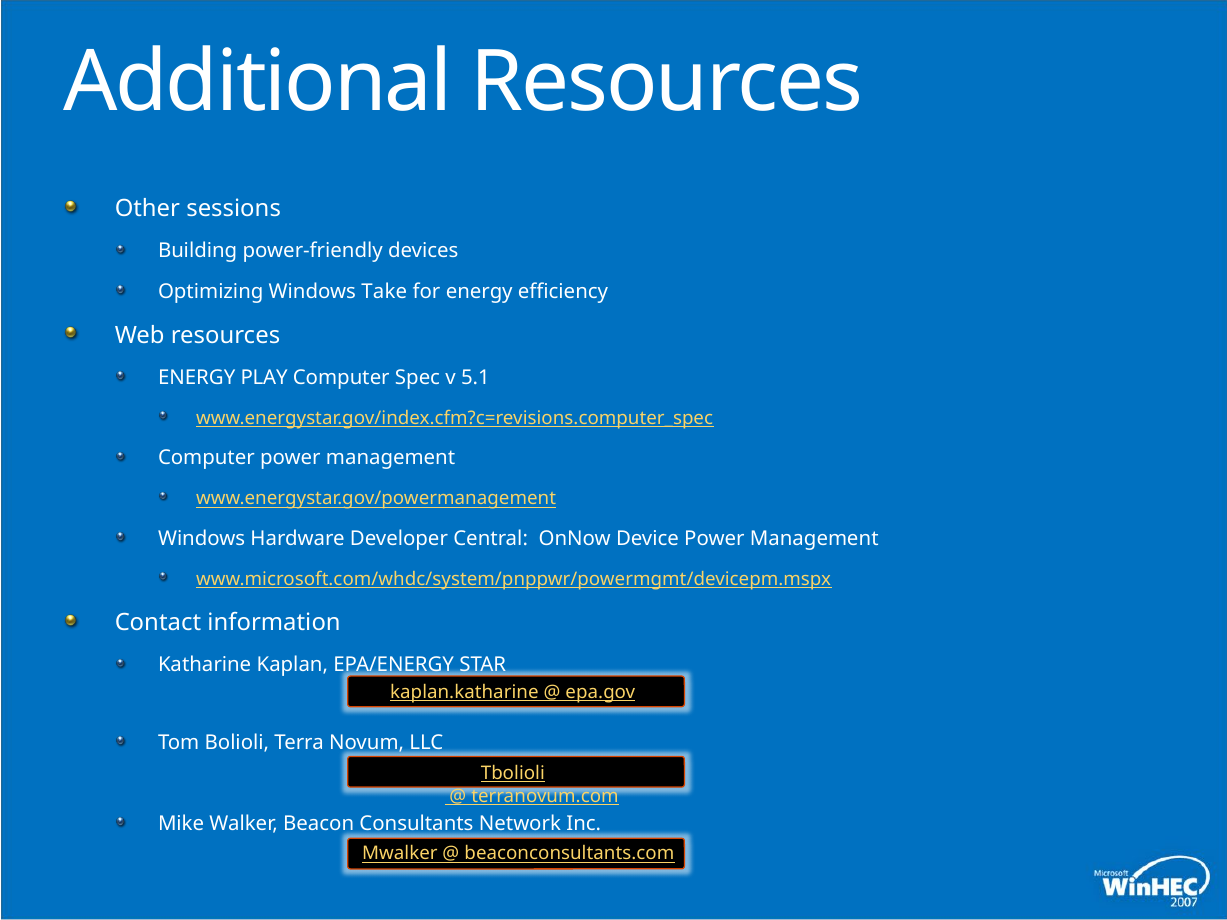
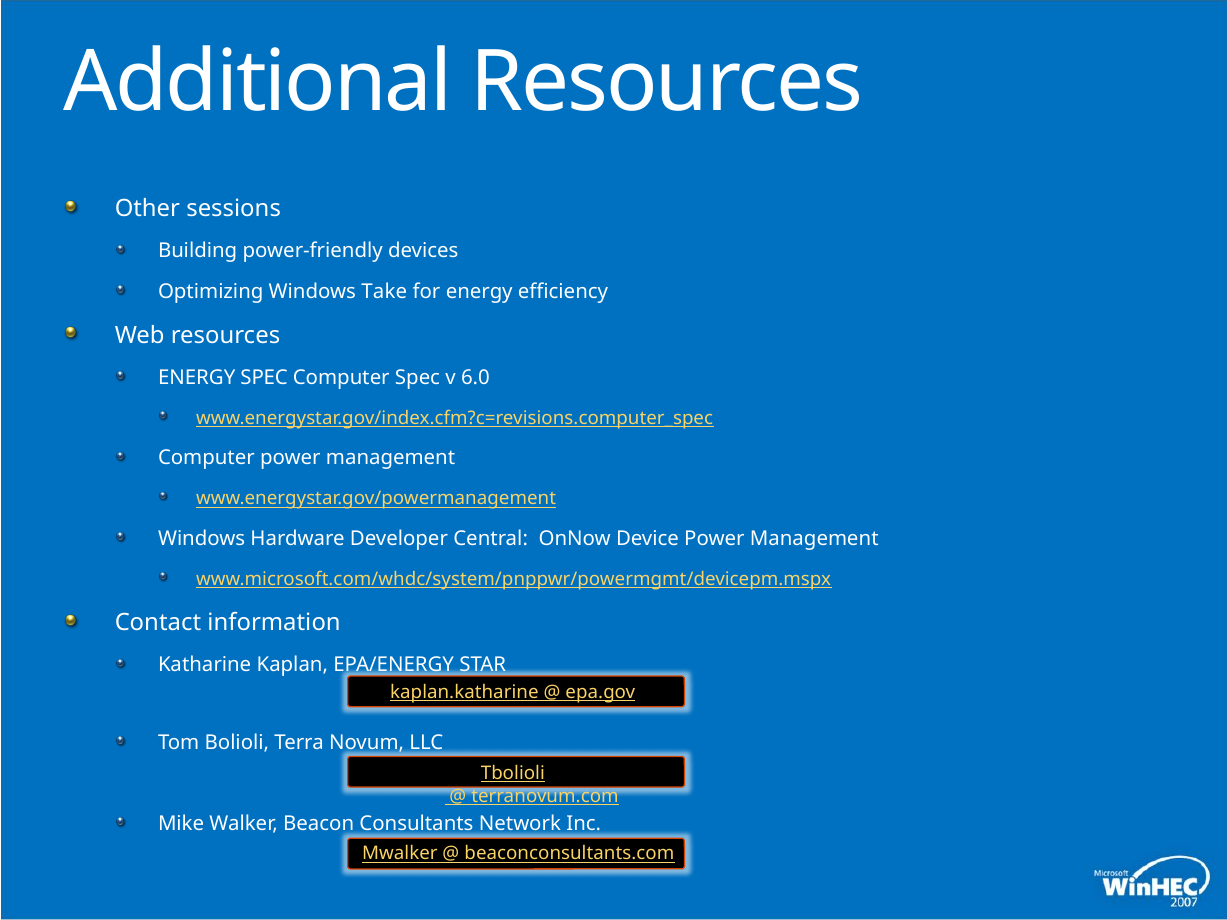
ENERGY PLAY: PLAY -> SPEC
5.1: 5.1 -> 6.0
